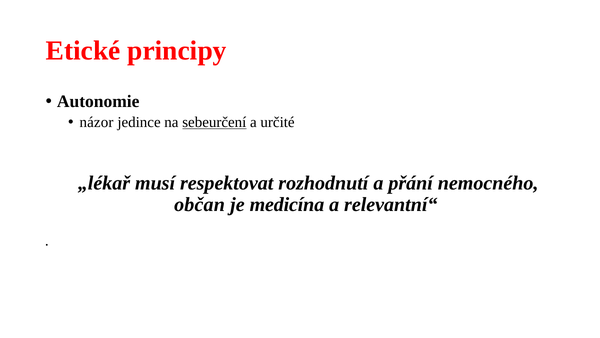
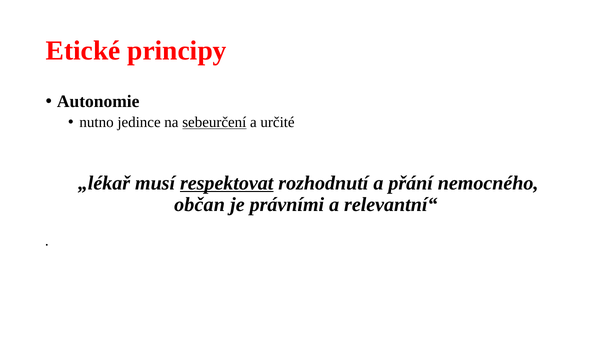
názor: názor -> nutno
respektovat underline: none -> present
medicína: medicína -> právními
